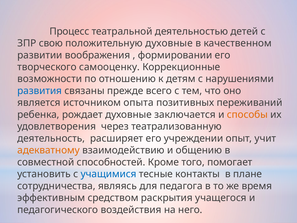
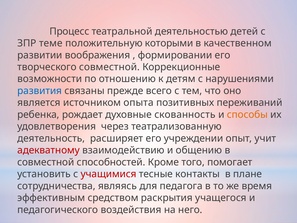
свою: свою -> теме
положительную духовные: духовные -> которыми
творческого самооценку: самооценку -> совместной
заключается: заключается -> скованность
адекватному colour: orange -> red
учащимися colour: blue -> red
